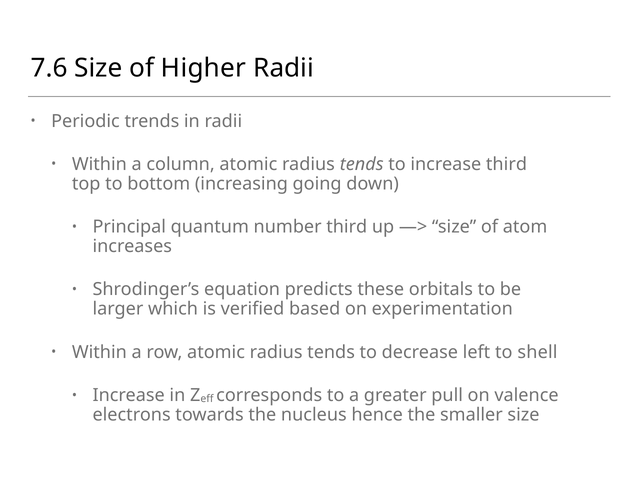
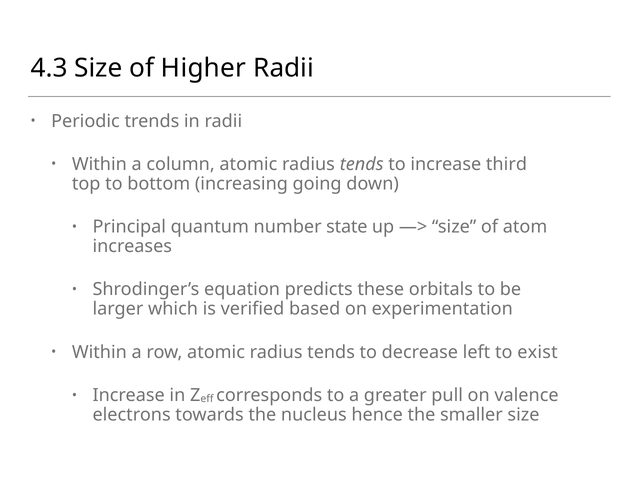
7.6: 7.6 -> 4.3
number third: third -> state
shell: shell -> exist
